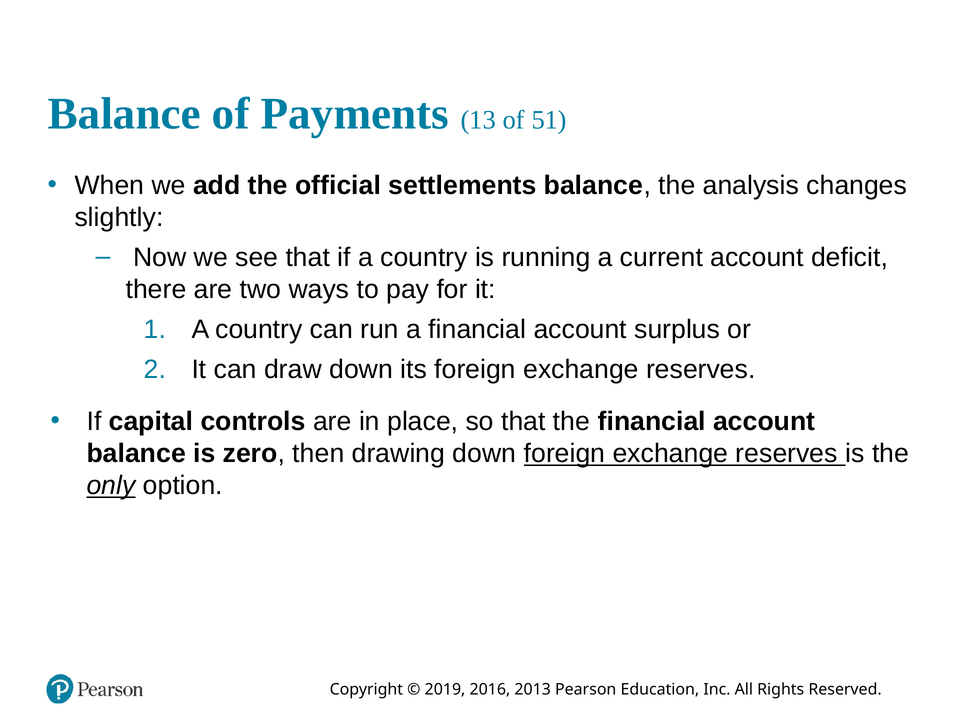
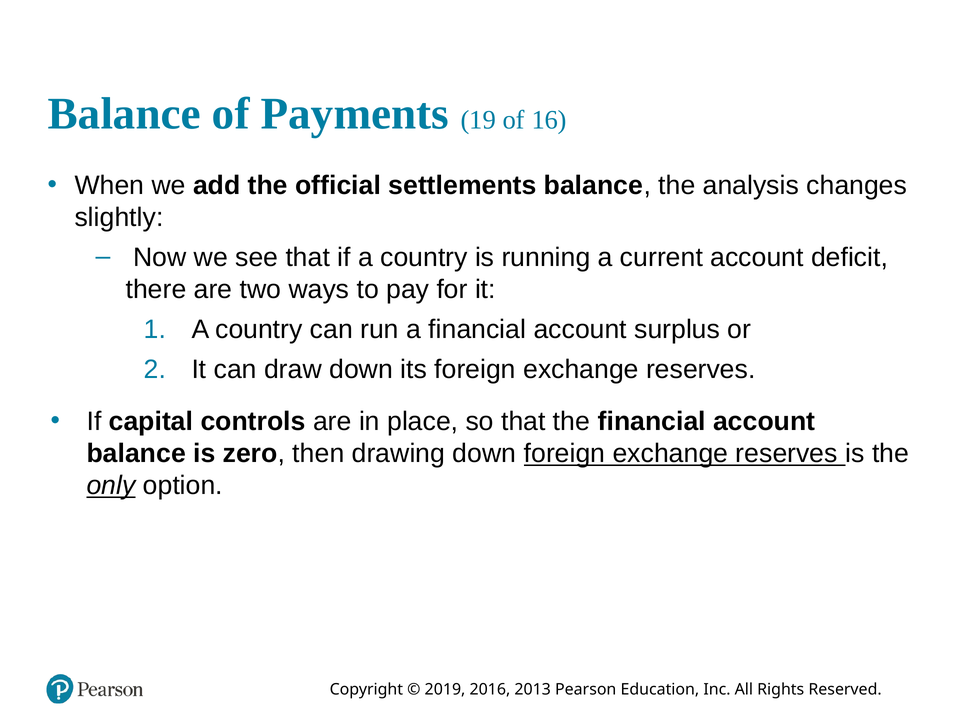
13: 13 -> 19
51: 51 -> 16
